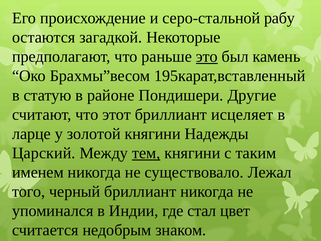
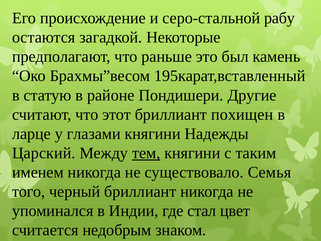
это underline: present -> none
исцеляет: исцеляет -> похищен
золотой: золотой -> глазами
Лежал: Лежал -> Семья
